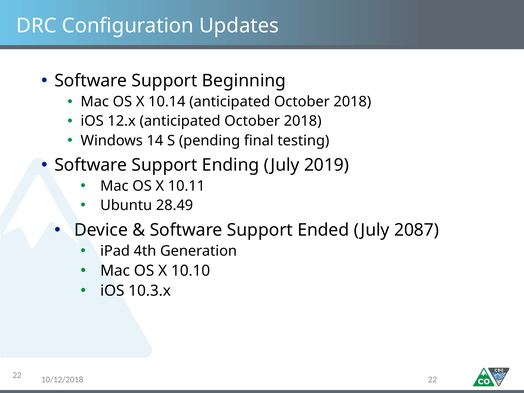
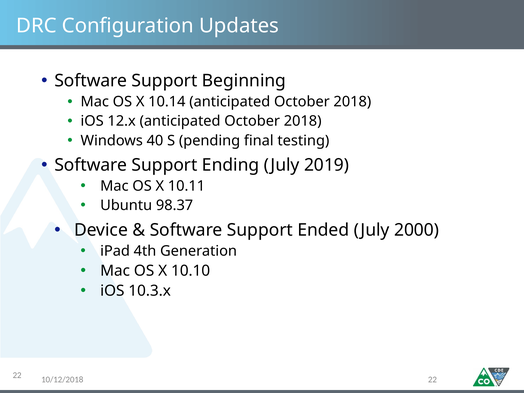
14: 14 -> 40
28.49: 28.49 -> 98.37
2087: 2087 -> 2000
